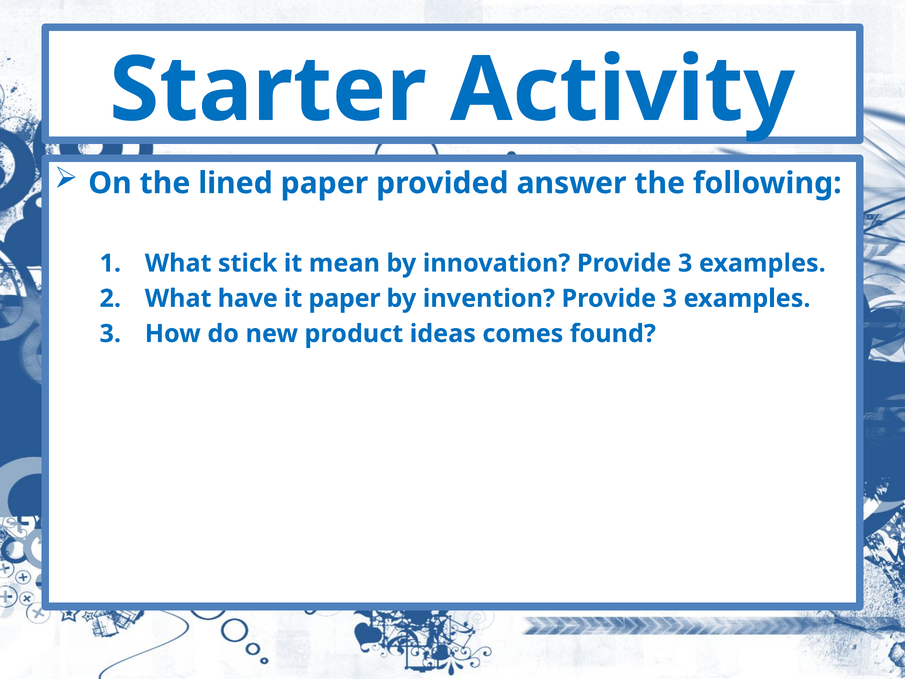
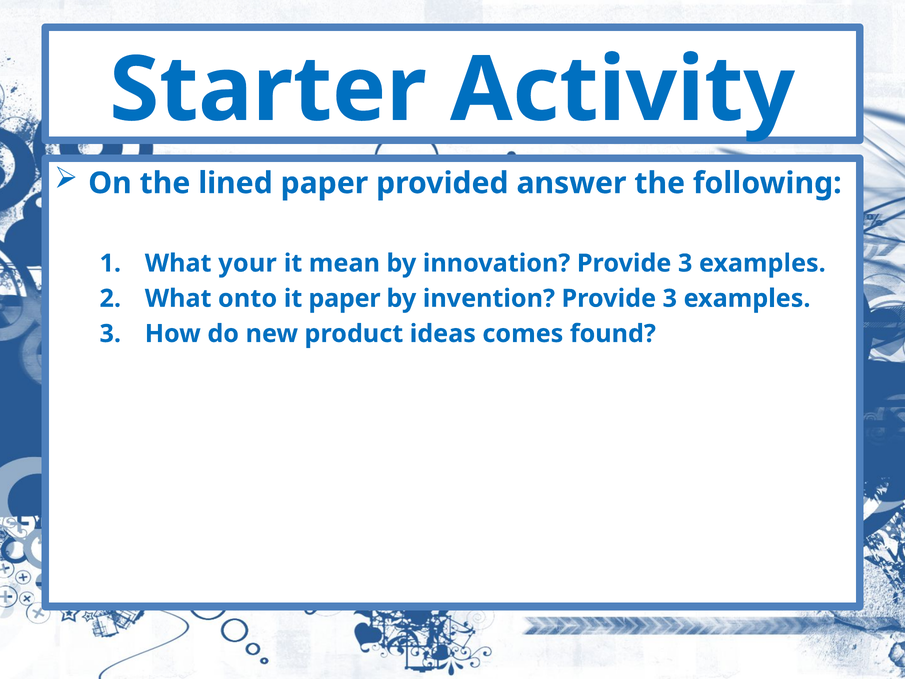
stick: stick -> your
have: have -> onto
